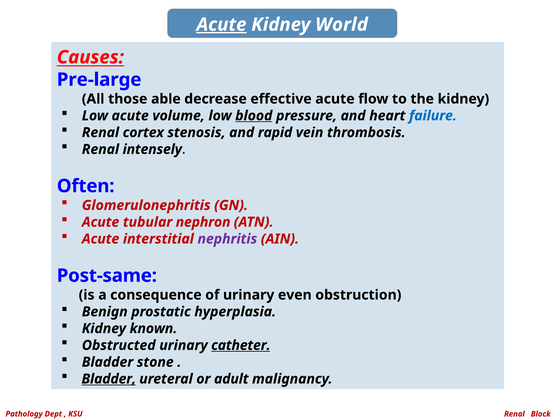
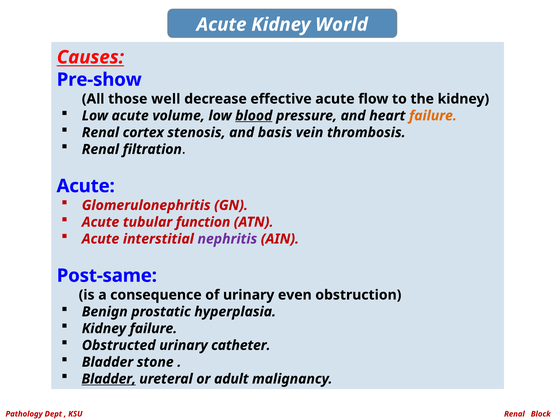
Acute at (221, 25) underline: present -> none
Pre-large: Pre-large -> Pre-show
able: able -> well
failure at (433, 116) colour: blue -> orange
rapid: rapid -> basis
intensely: intensely -> filtration
Often at (86, 186): Often -> Acute
nephron: nephron -> function
Kidney known: known -> failure
catheter underline: present -> none
